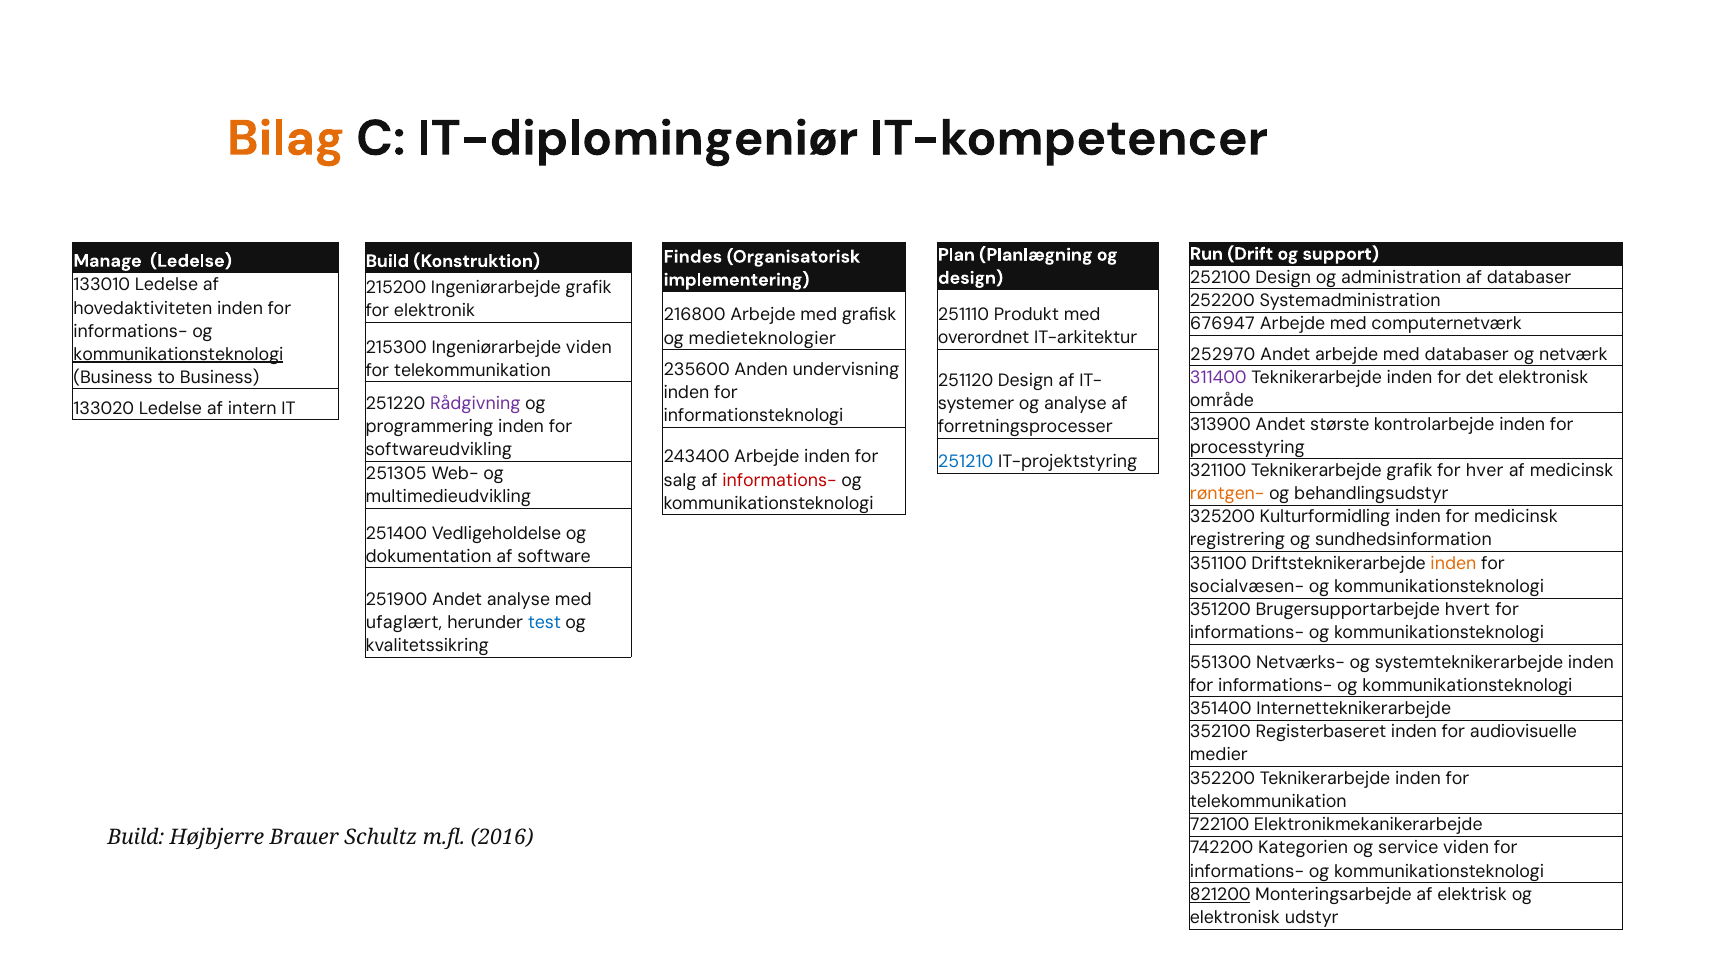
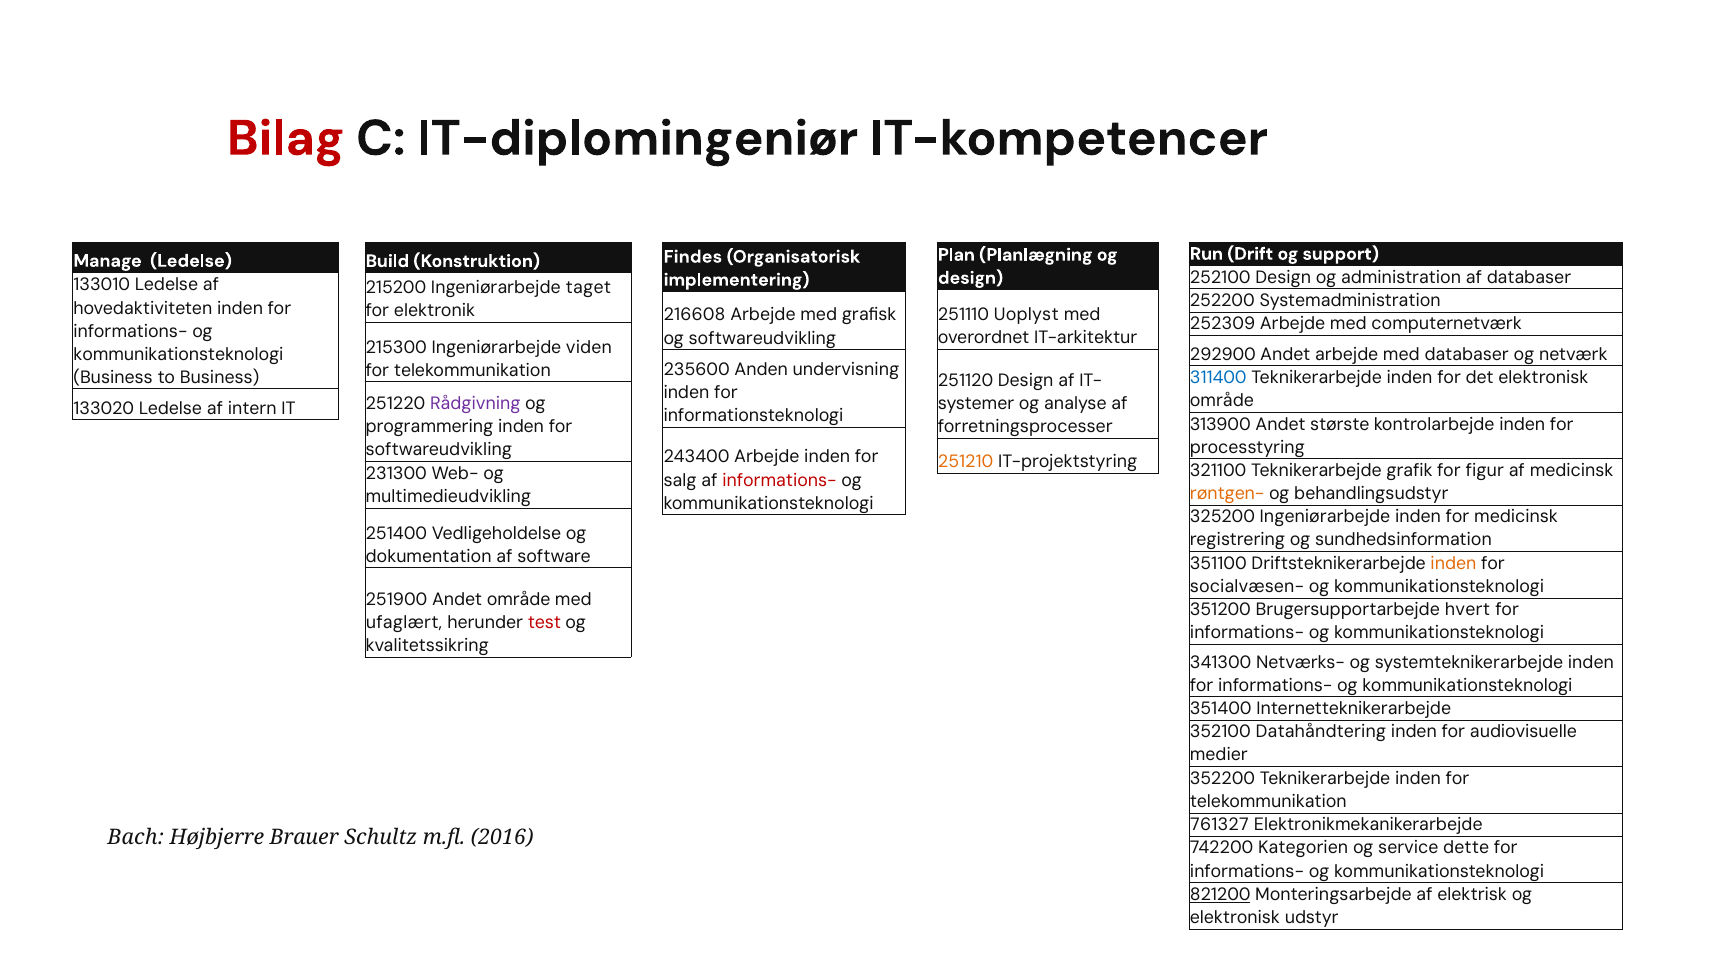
Bilag colour: orange -> red
Ingeniørarbejde grafik: grafik -> taget
Produkt: Produkt -> Uoplyst
216800: 216800 -> 216608
676947: 676947 -> 252309
og medieteknologier: medieteknologier -> softwareudvikling
kommunikationsteknologi at (178, 354) underline: present -> none
252970: 252970 -> 292900
311400 colour: purple -> blue
251210 colour: blue -> orange
hver: hver -> figur
251305: 251305 -> 231300
325200 Kulturformidling: Kulturformidling -> Ingeniørarbejde
Andet analyse: analyse -> område
test colour: blue -> red
551300: 551300 -> 341300
Registerbaseret: Registerbaseret -> Datahåndtering
722100: 722100 -> 761327
Build at (136, 837): Build -> Bach
service viden: viden -> dette
